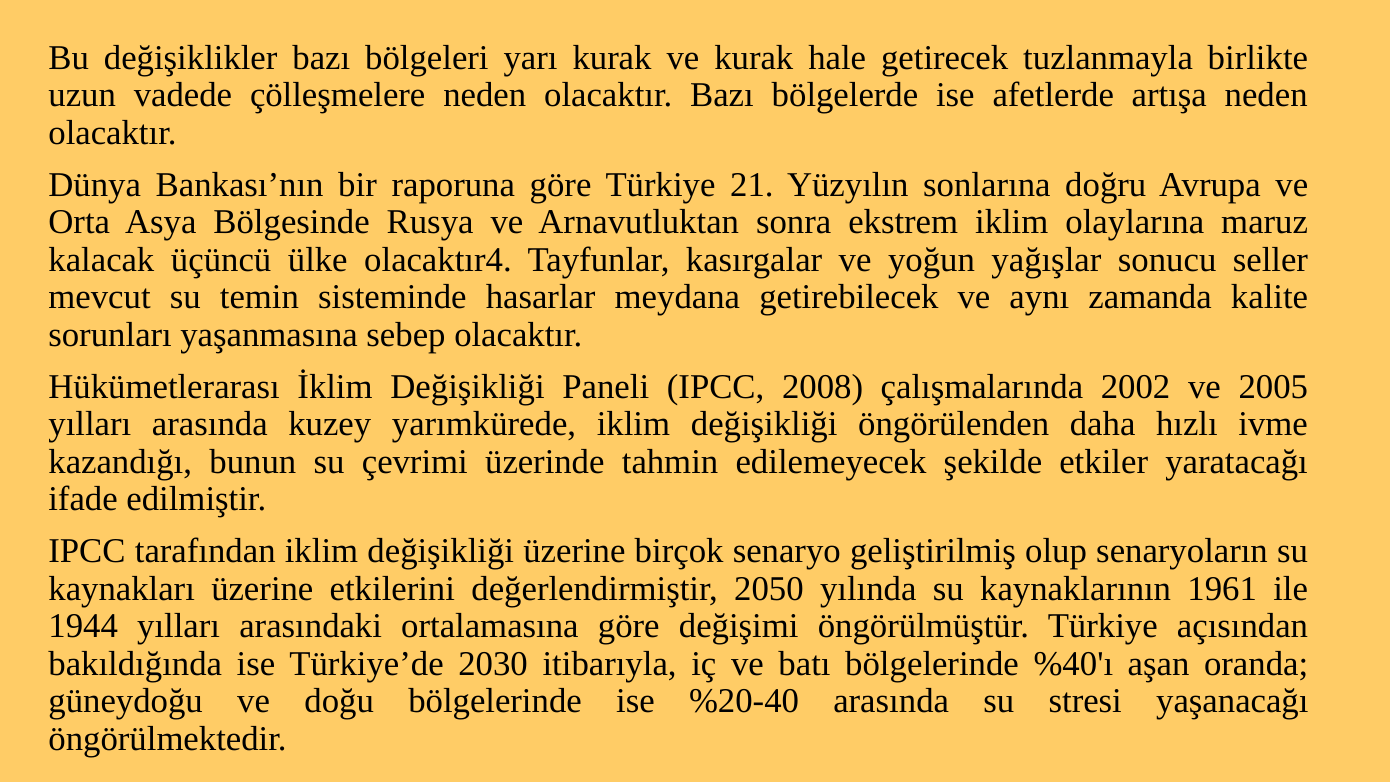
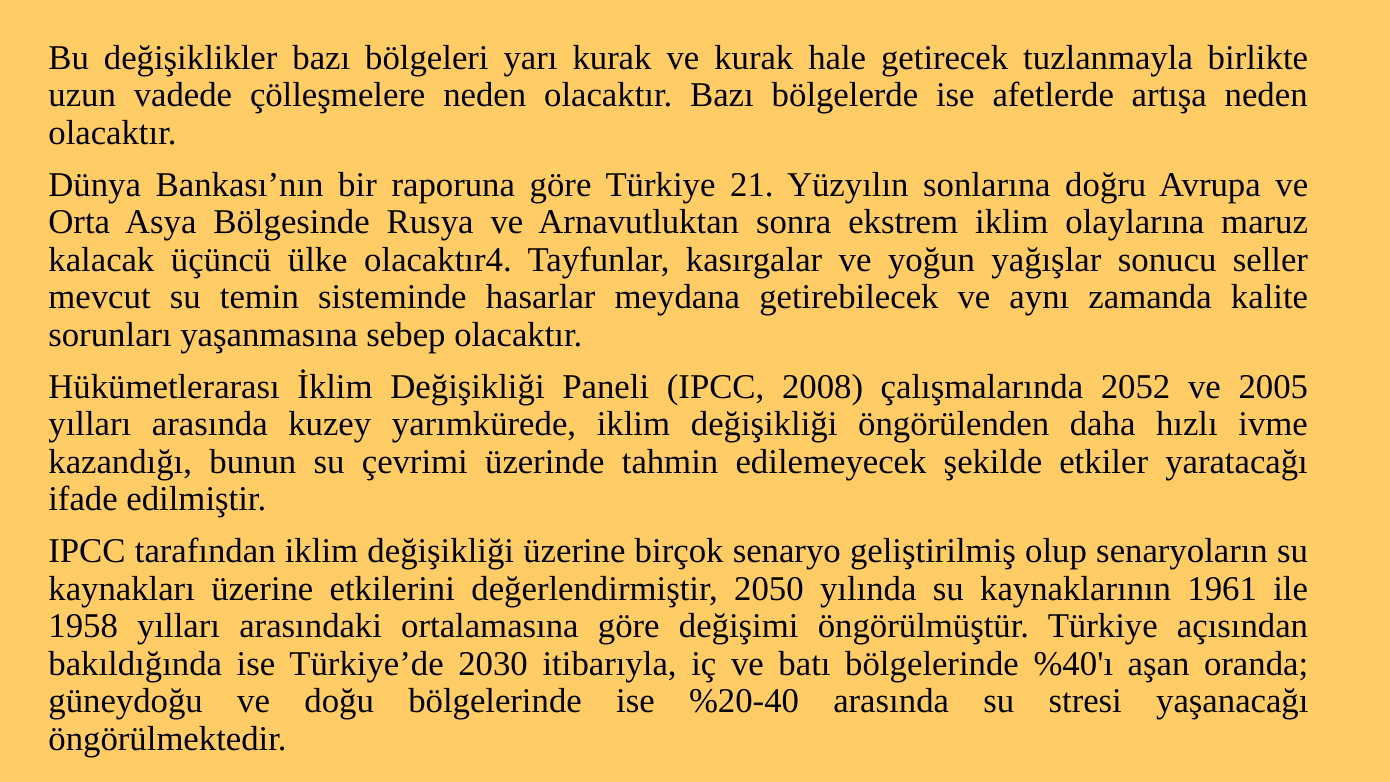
2002: 2002 -> 2052
1944: 1944 -> 1958
